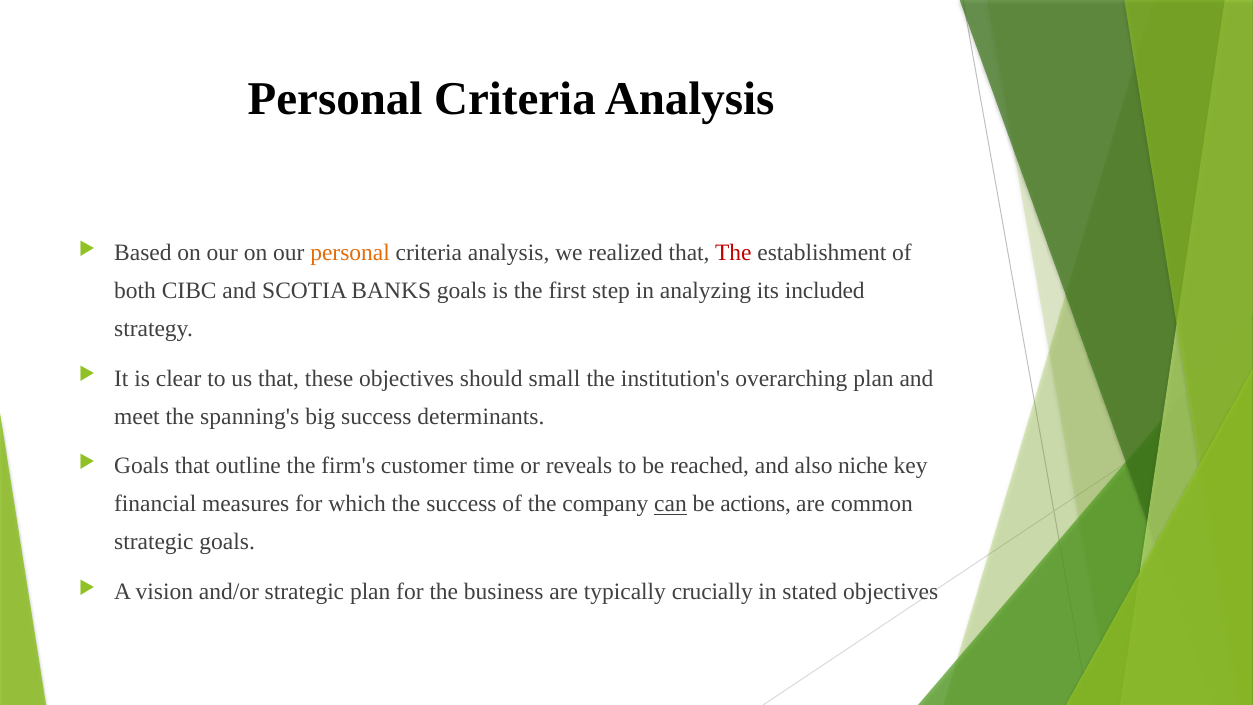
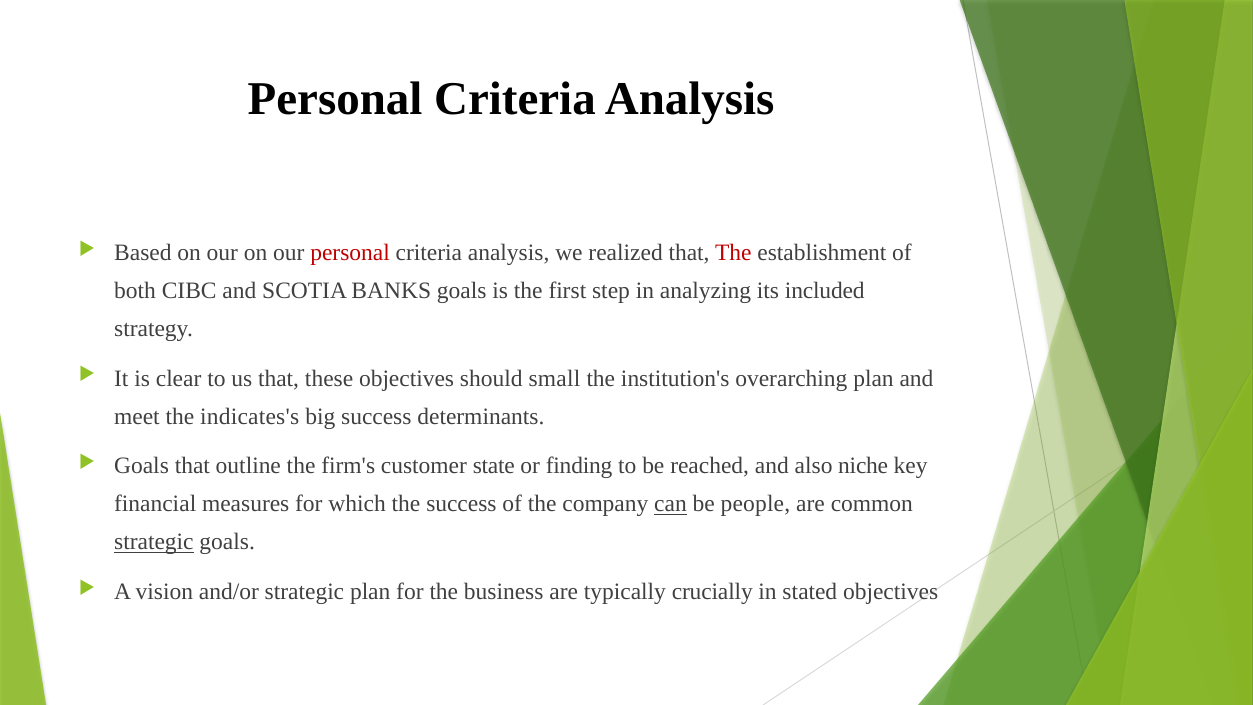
personal at (350, 252) colour: orange -> red
spanning's: spanning's -> indicates's
time: time -> state
reveals: reveals -> finding
actions: actions -> people
strategic at (154, 542) underline: none -> present
